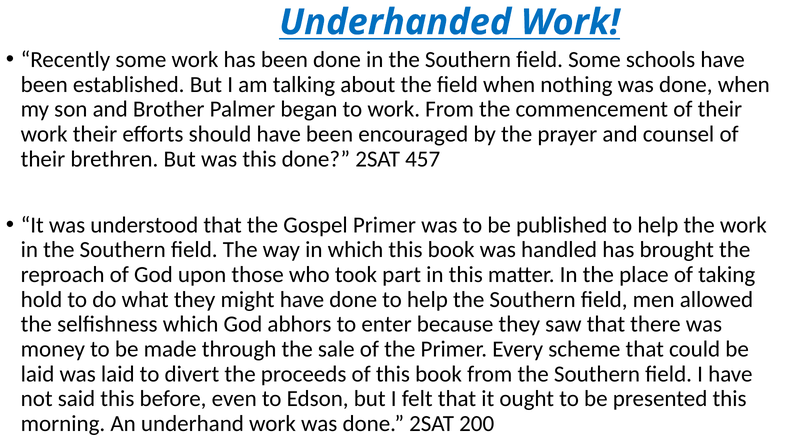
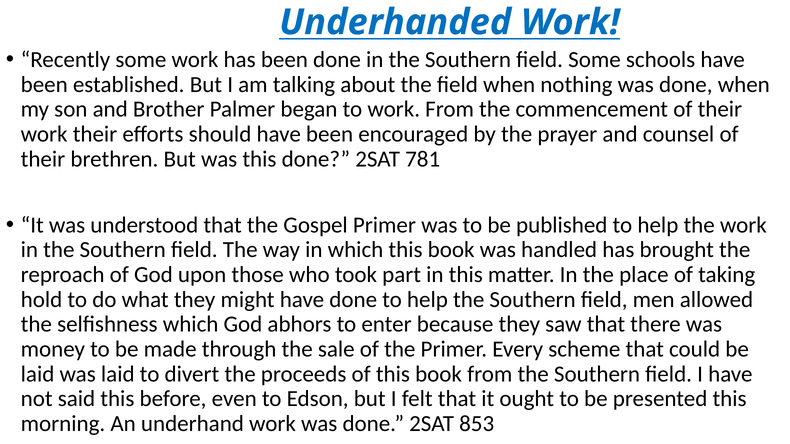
457: 457 -> 781
200: 200 -> 853
